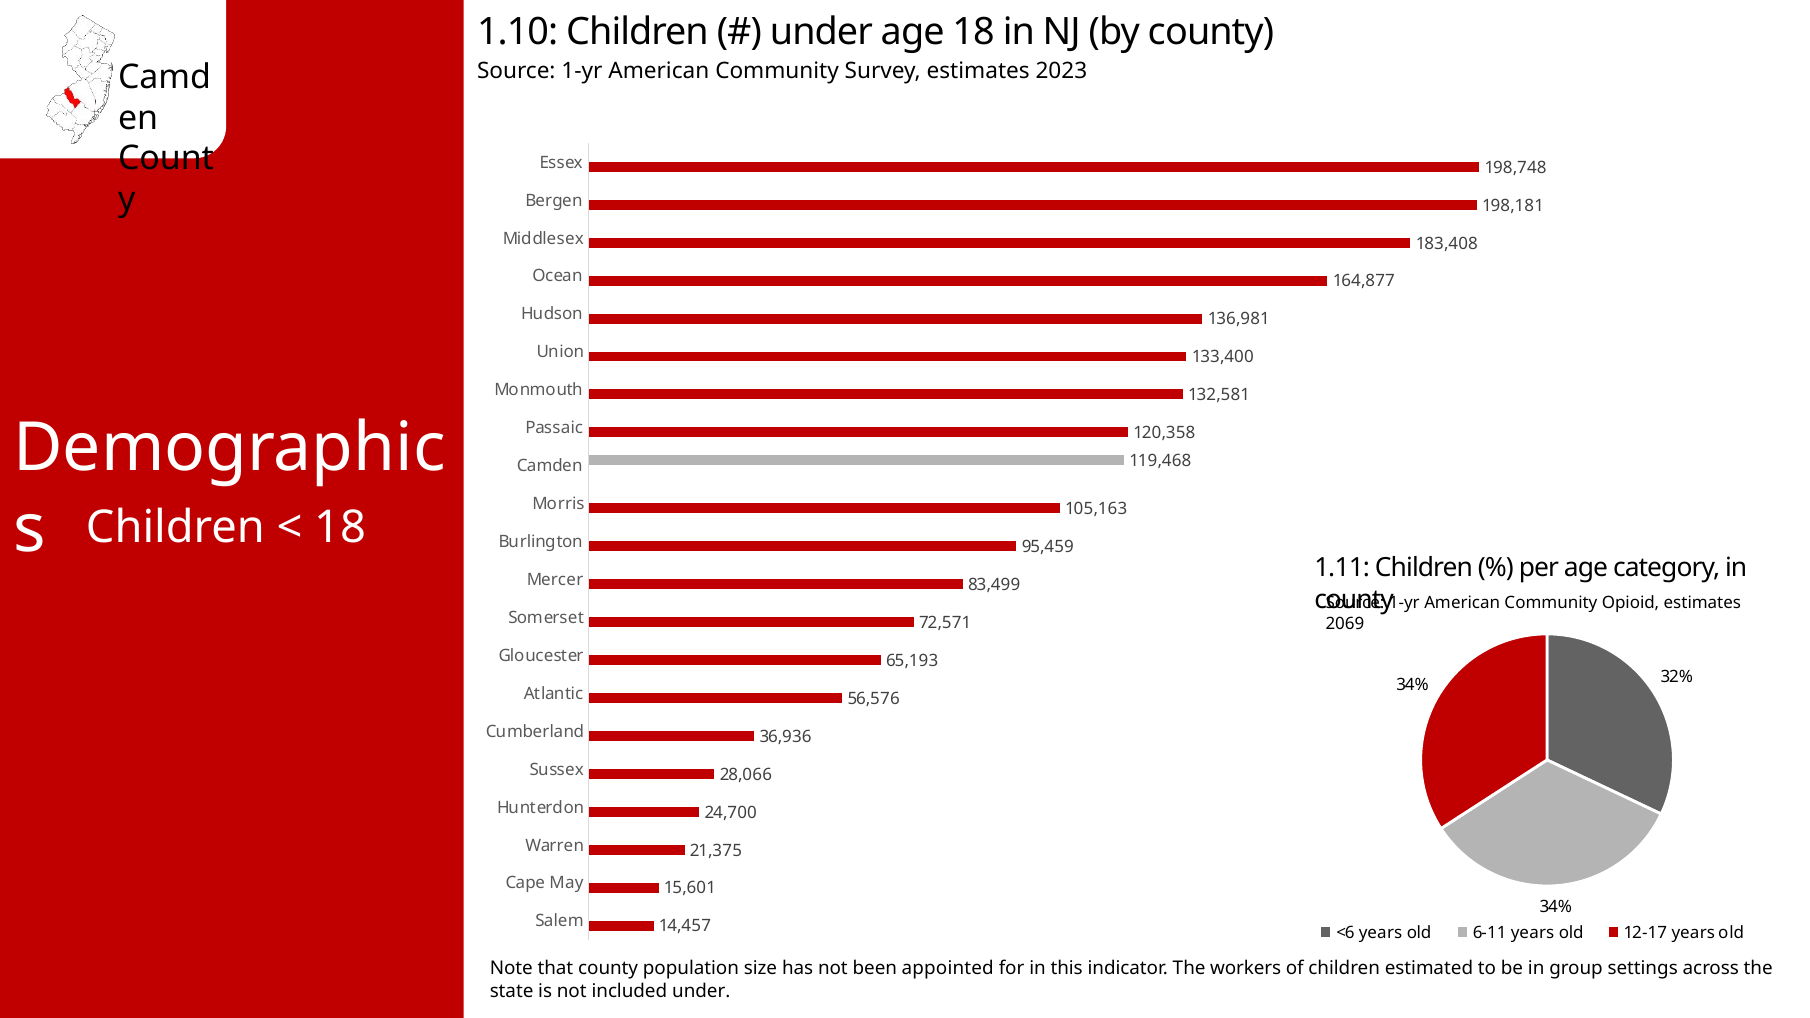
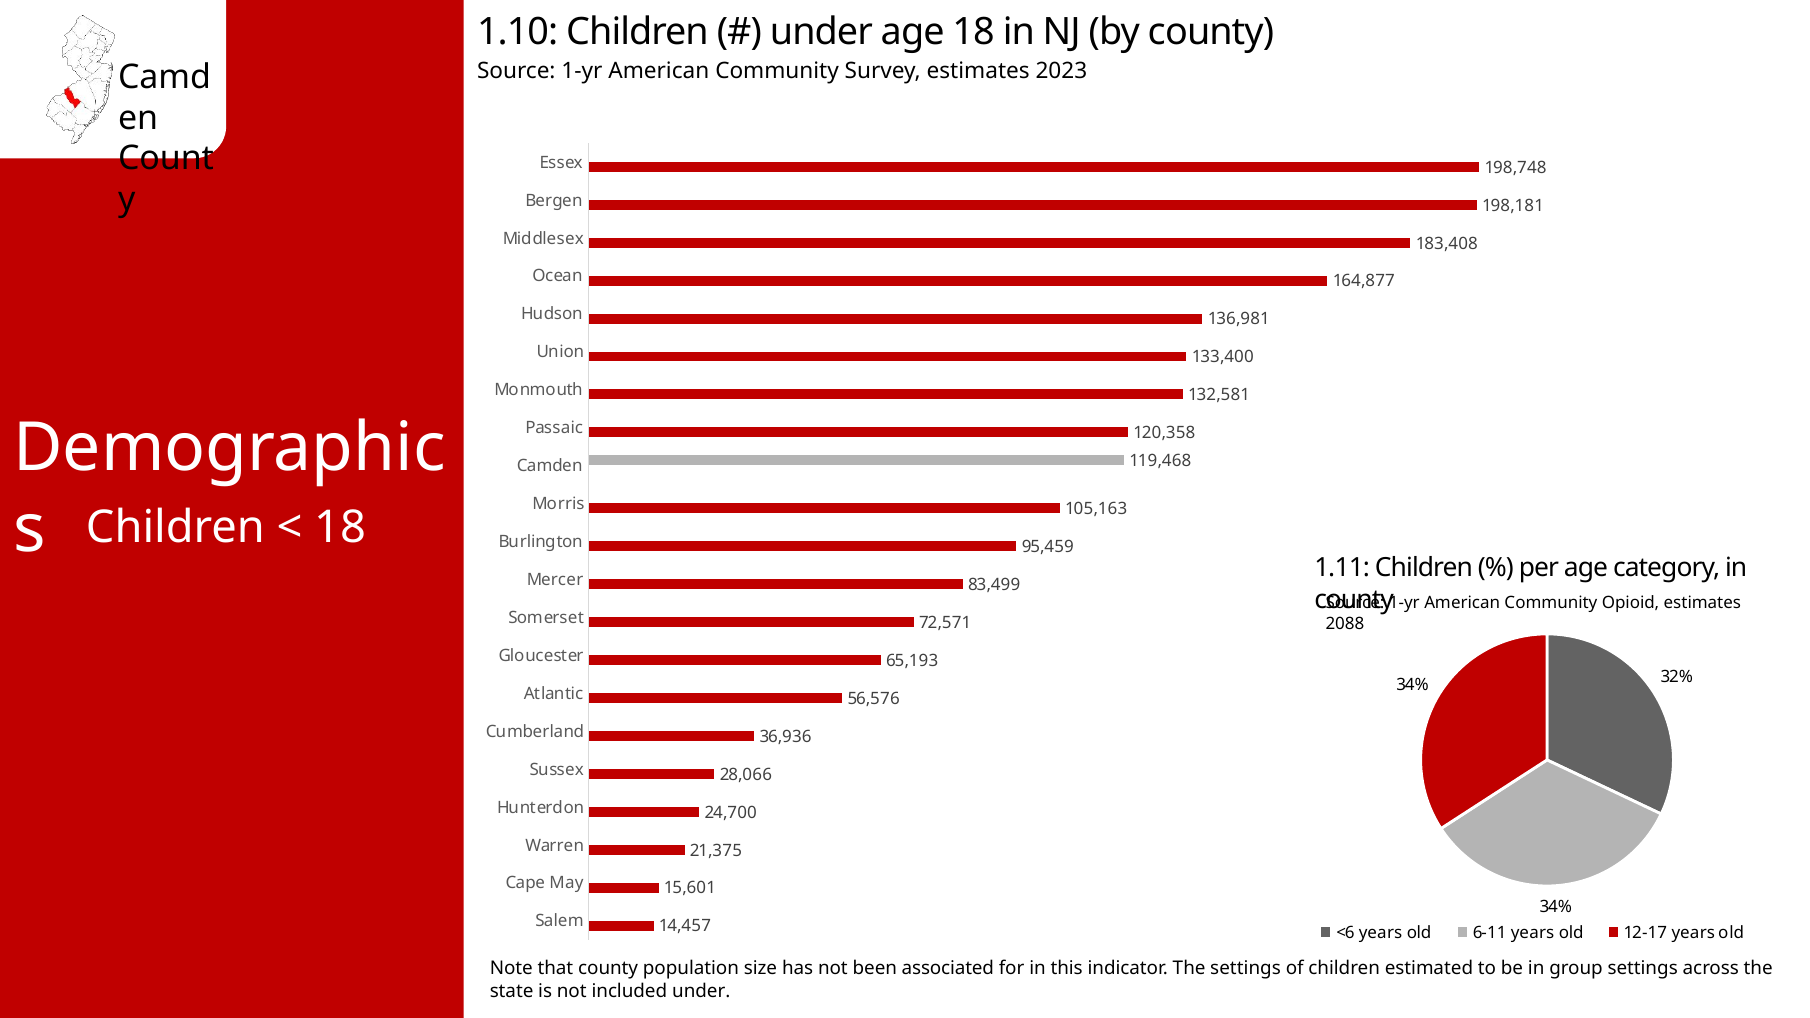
2069: 2069 -> 2088
appointed: appointed -> associated
The workers: workers -> settings
